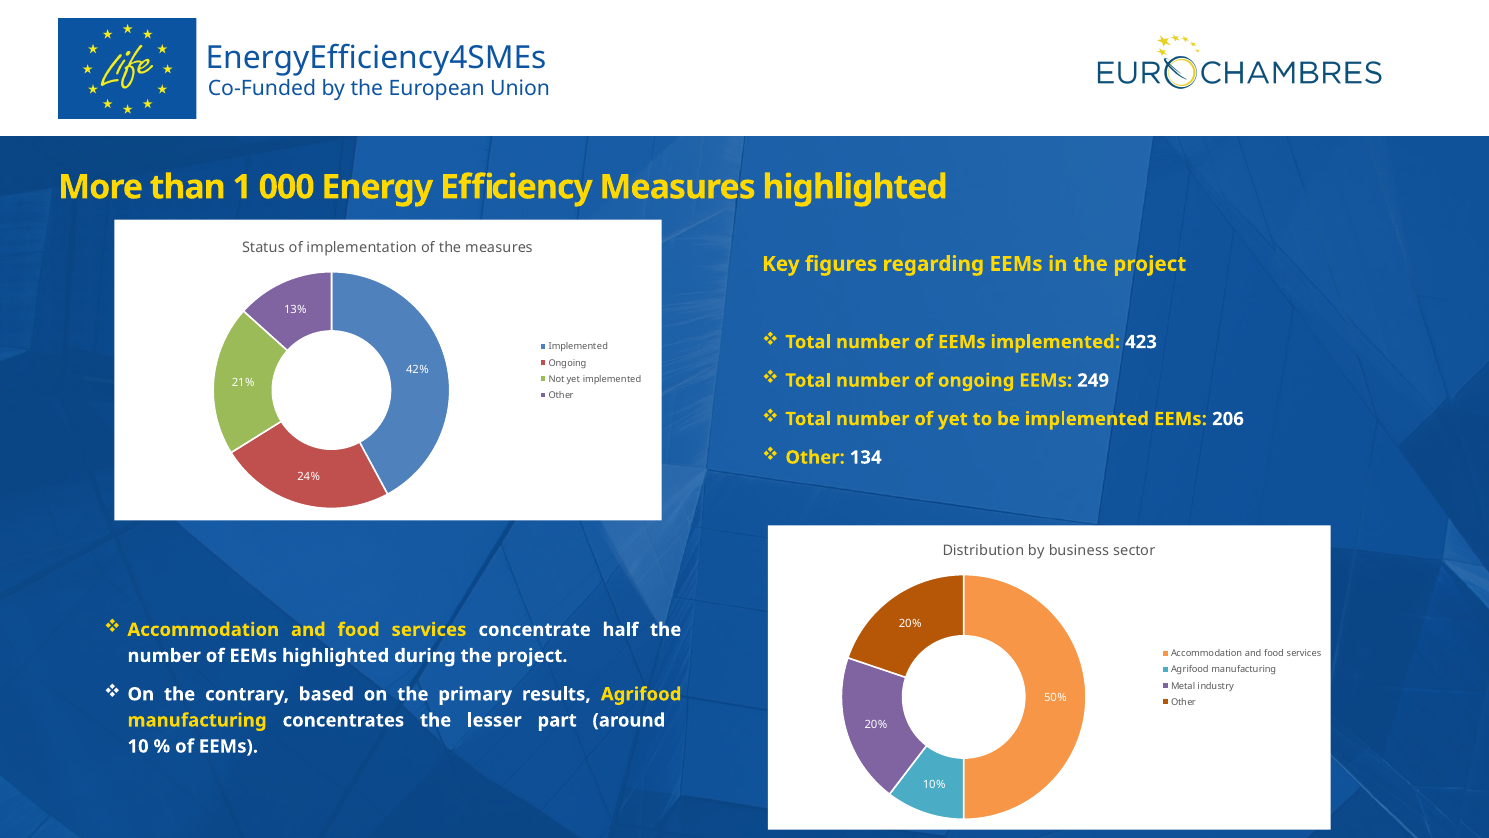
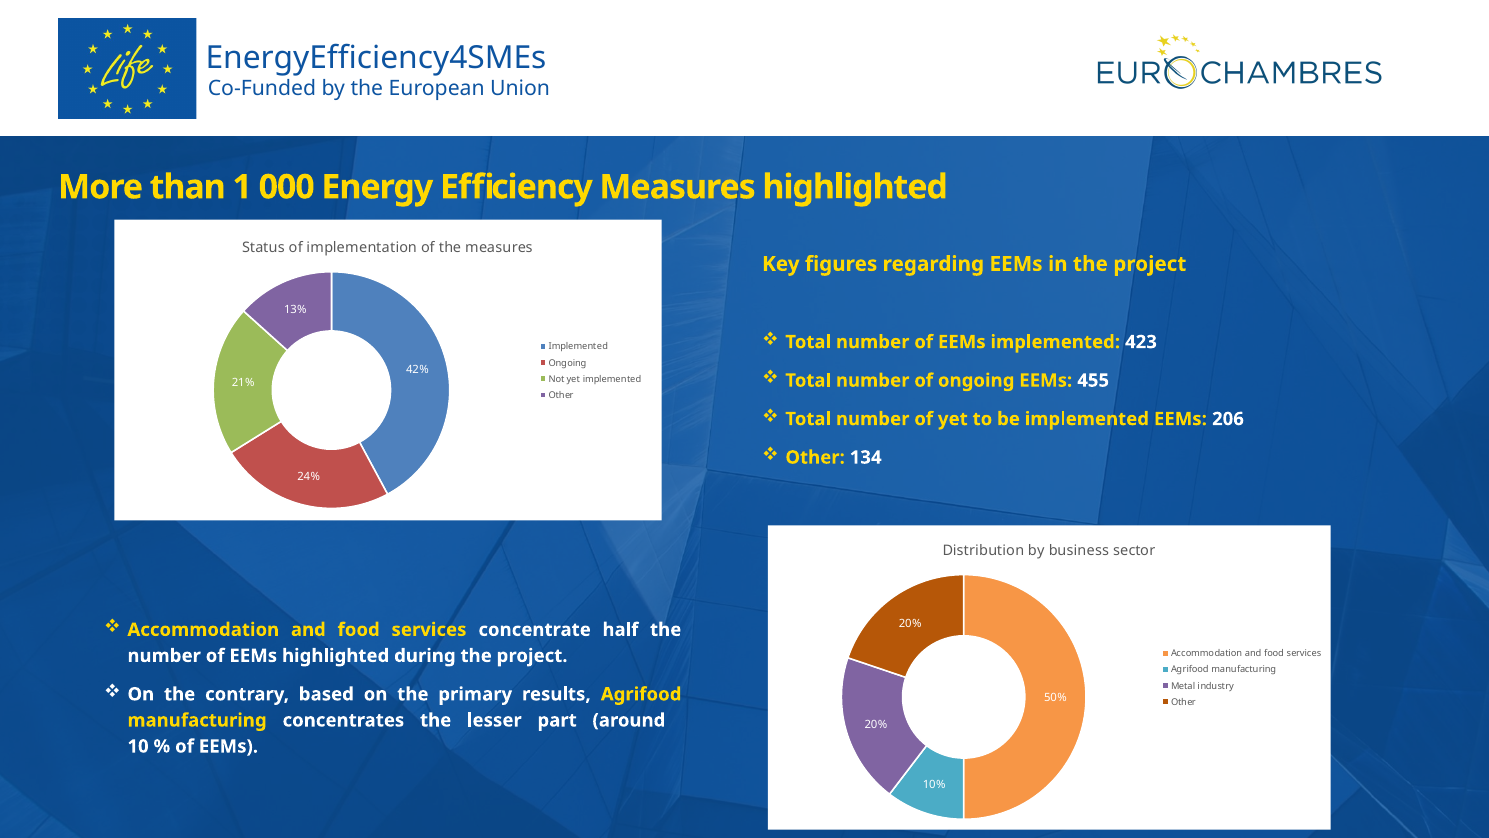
249: 249 -> 455
